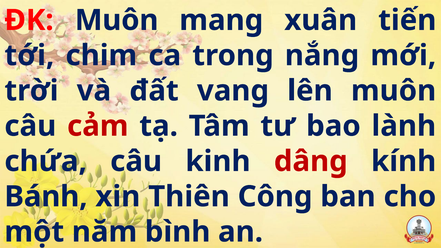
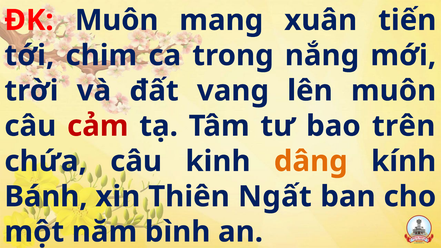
lành: lành -> trên
dâng colour: red -> orange
Công: Công -> Ngất
